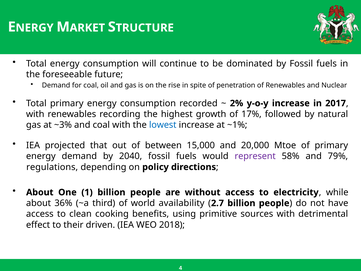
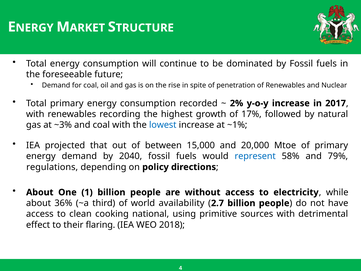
represent colour: purple -> blue
benefits: benefits -> national
driven: driven -> flaring
